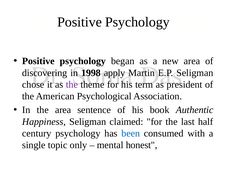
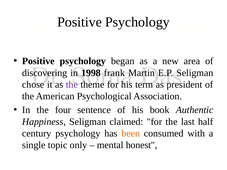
apply: apply -> frank
the area: area -> four
been colour: blue -> orange
